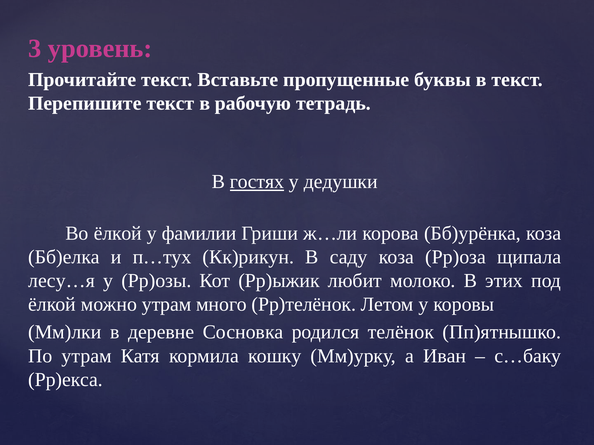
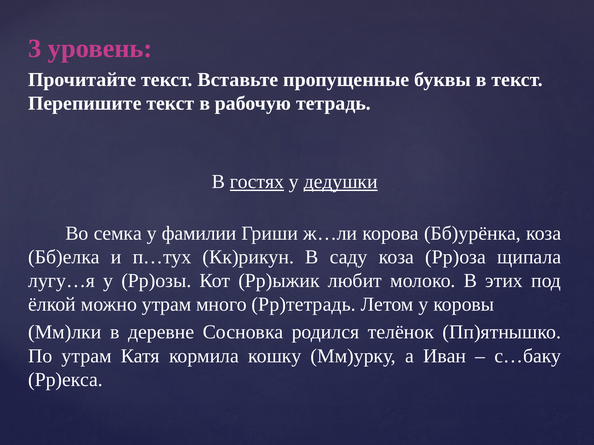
дедушки underline: none -> present
Во ёлкой: ёлкой -> семка
лесу…я: лесу…я -> лугу…я
Рр)телёнок: Рр)телёнок -> Рр)тетрадь
